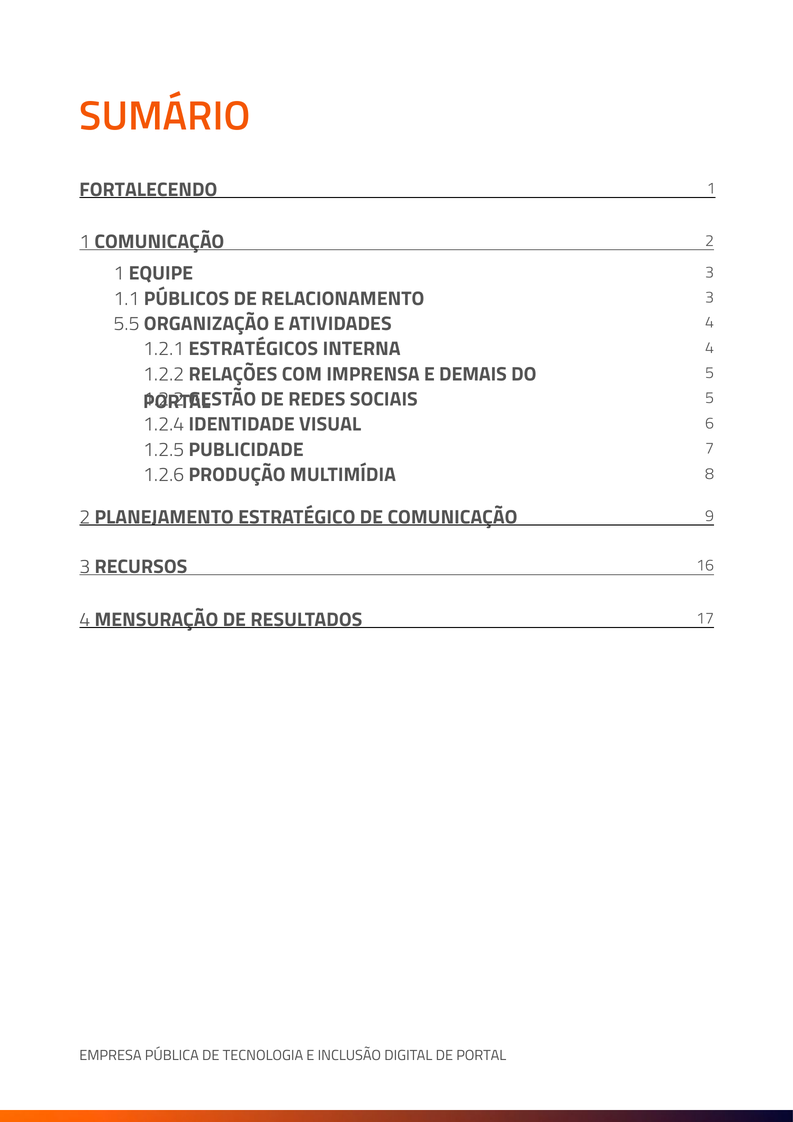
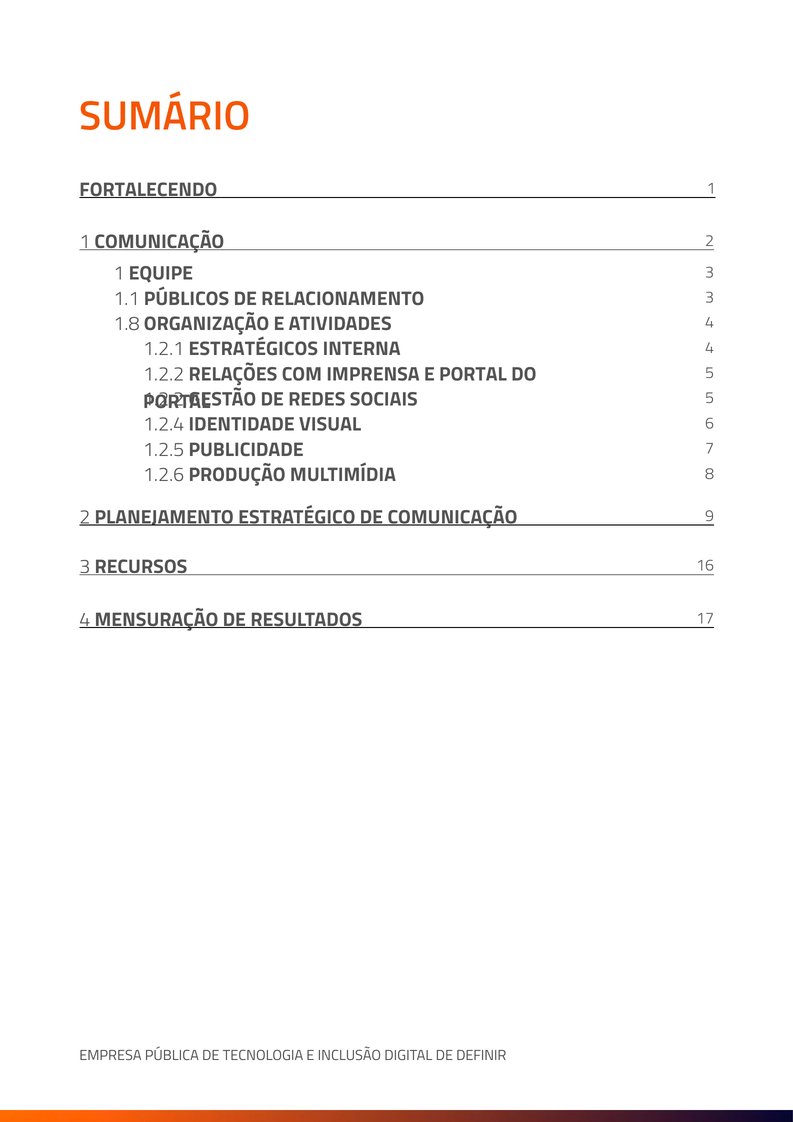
5.5: 5.5 -> 1.8
E DEMAIS: DEMAIS -> PORTAL
DE PORTAL: PORTAL -> DEFINIR
